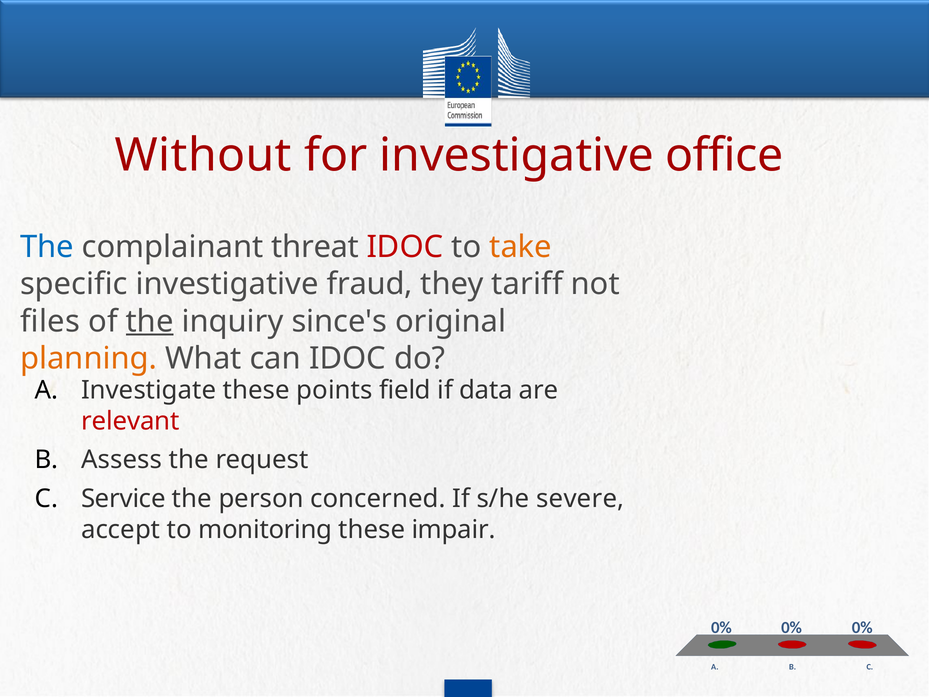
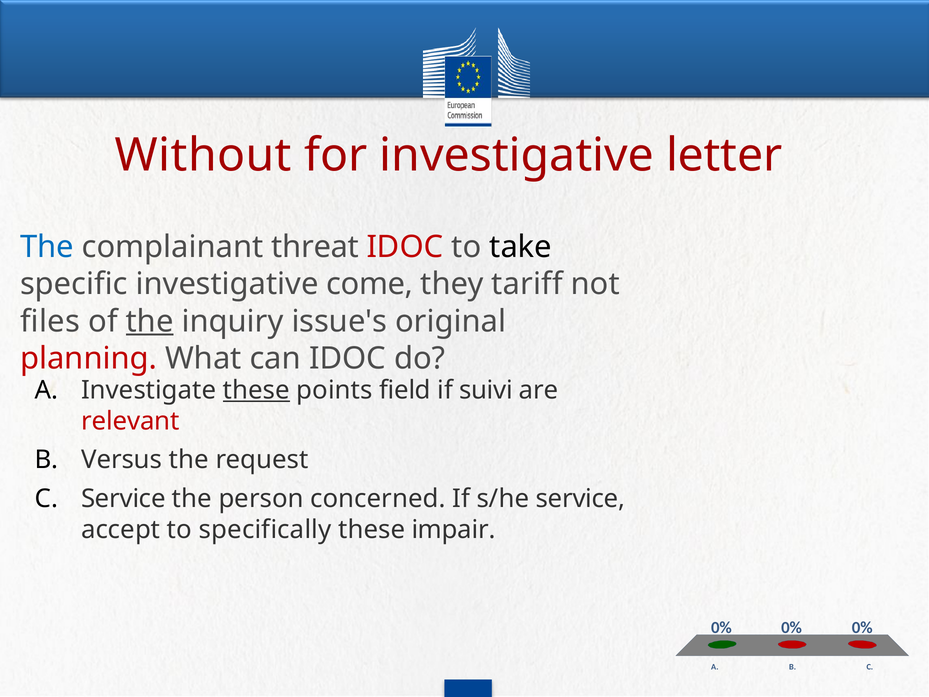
office: office -> letter
take colour: orange -> black
fraud: fraud -> come
since's: since's -> issue's
planning colour: orange -> red
these at (256, 390) underline: none -> present
data: data -> suivi
Assess: Assess -> Versus
s/he severe: severe -> service
monitoring: monitoring -> specifically
